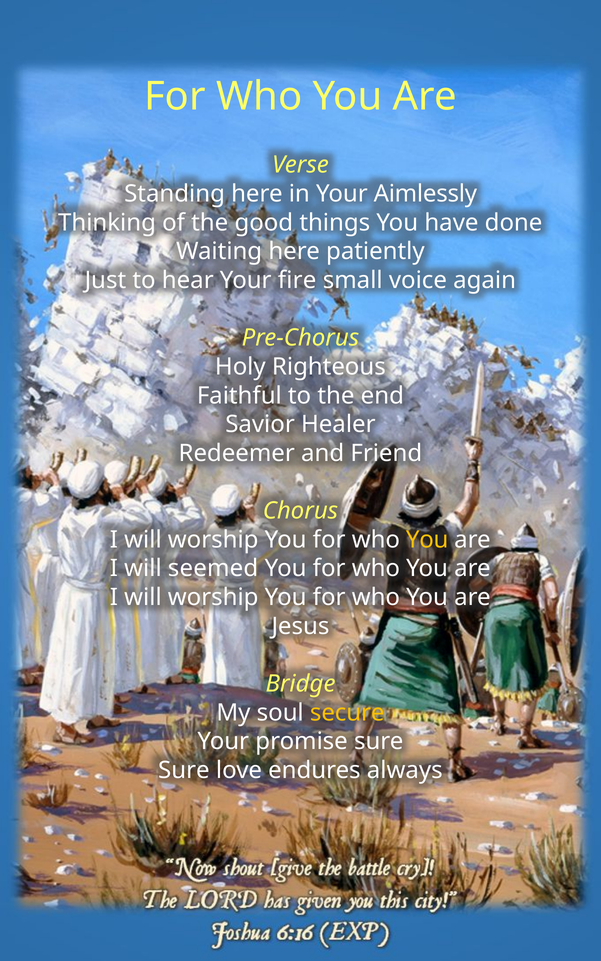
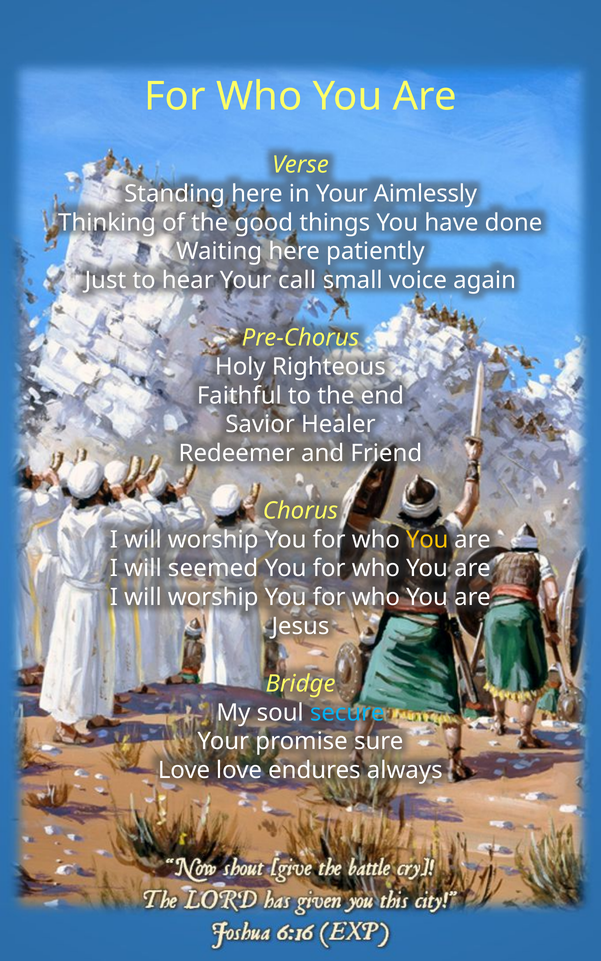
fire: fire -> call
secure colour: yellow -> light blue
Sure at (184, 771): Sure -> Love
